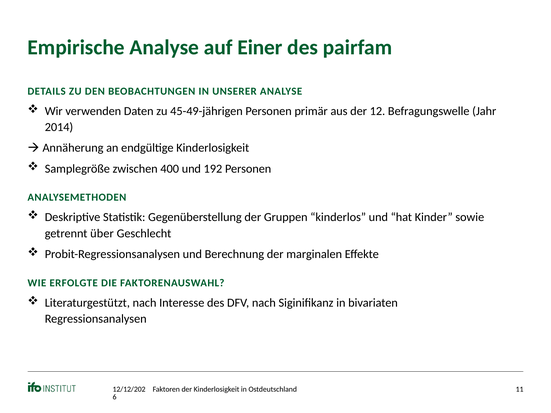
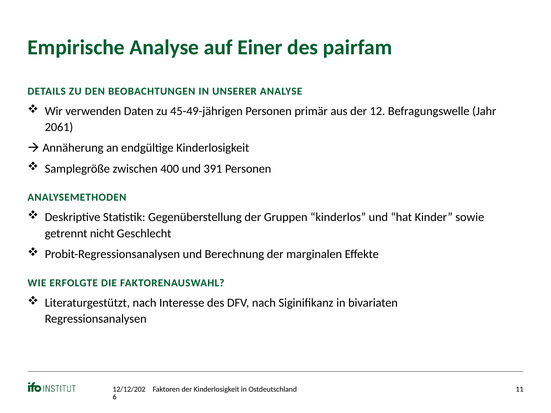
2014: 2014 -> 2061
192: 192 -> 391
über: über -> nicht
